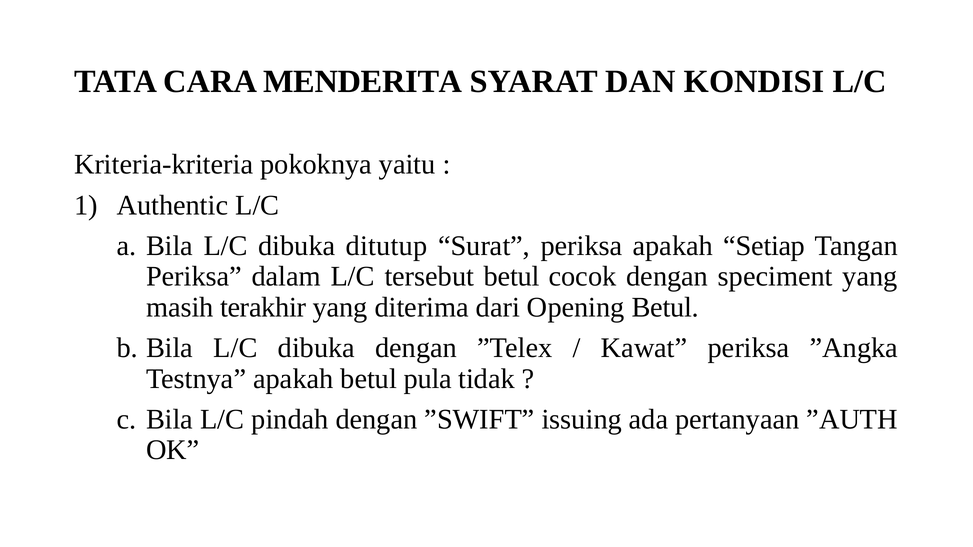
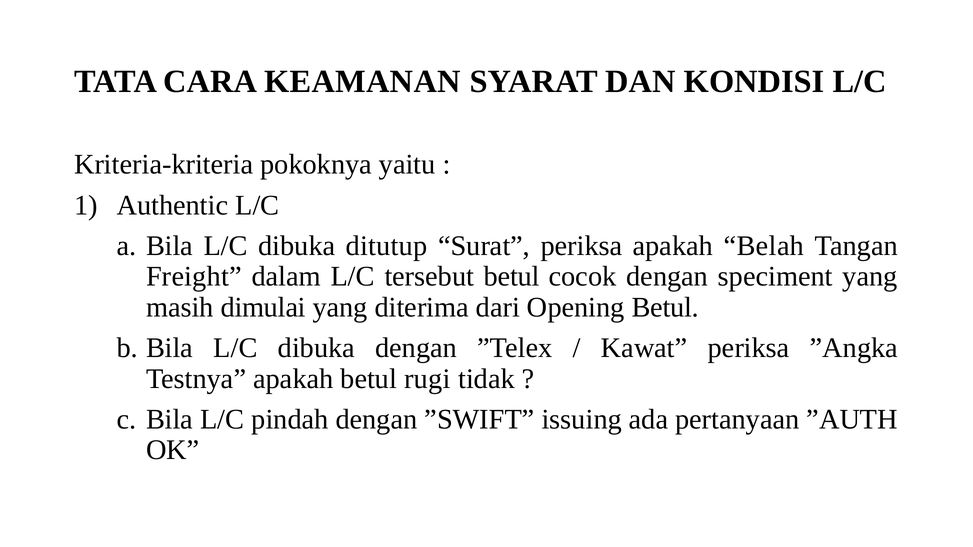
MENDERITA: MENDERITA -> KEAMANAN
Setiap: Setiap -> Belah
Periksa at (194, 277): Periksa -> Freight
terakhir: terakhir -> dimulai
pula: pula -> rugi
